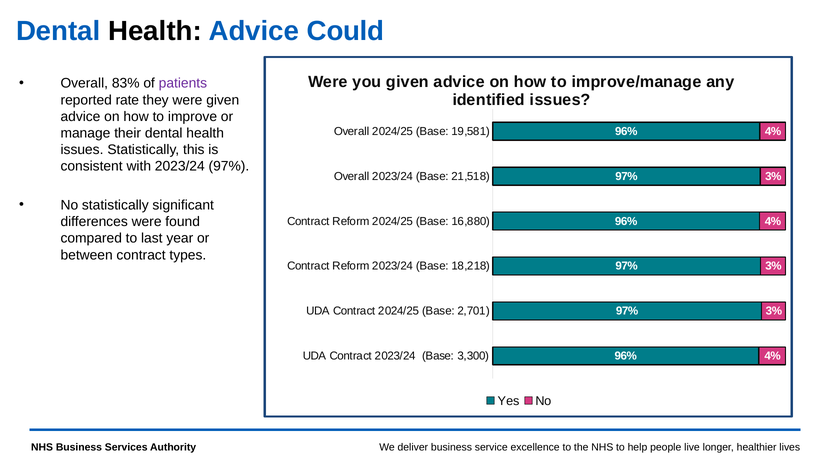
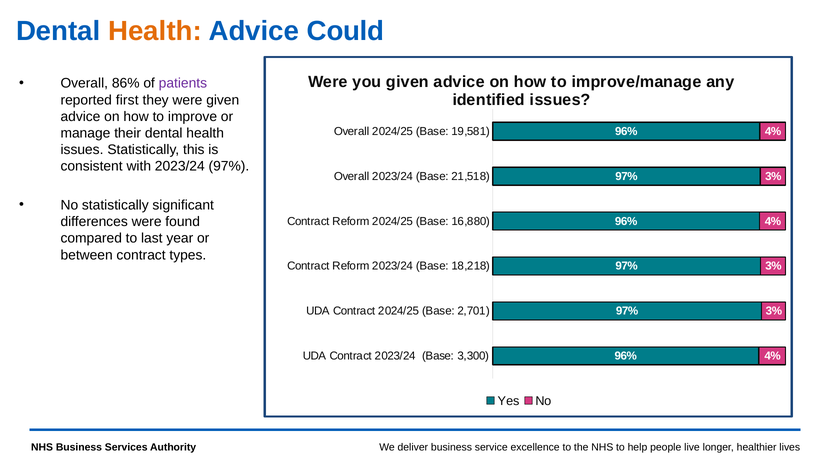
Health at (155, 31) colour: black -> orange
83%: 83% -> 86%
rate: rate -> first
